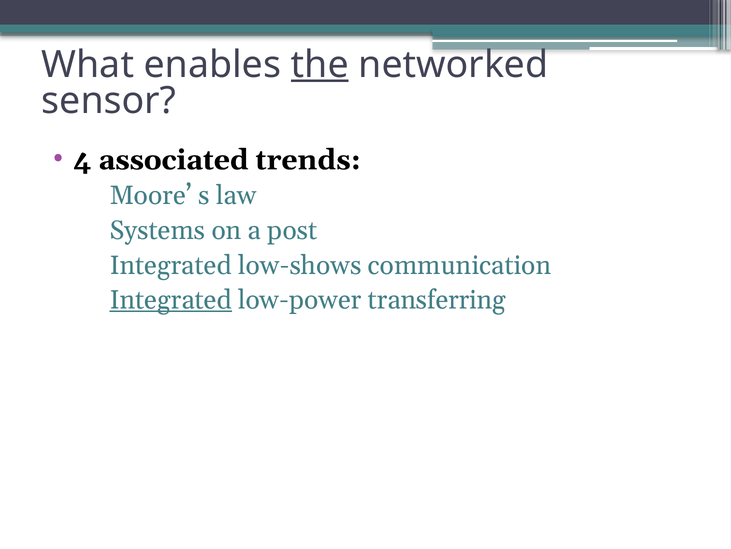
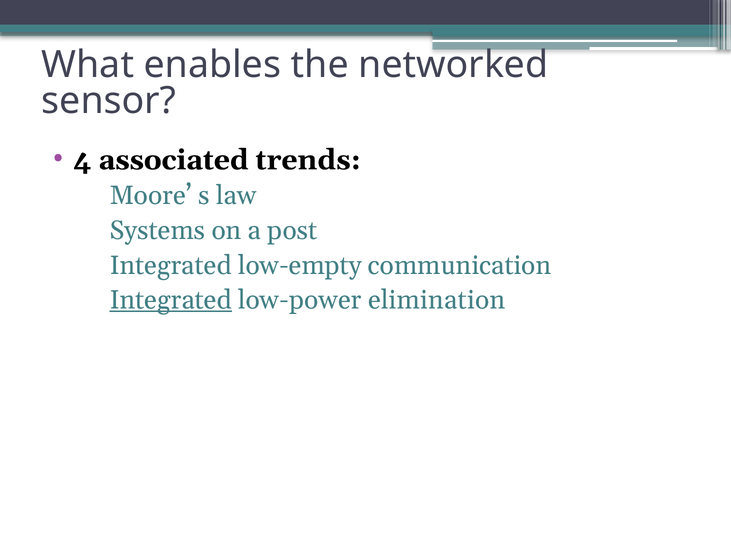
the underline: present -> none
low-shows: low-shows -> low-empty
transferring: transferring -> elimination
